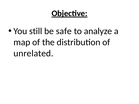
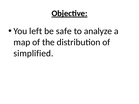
still: still -> left
unrelated: unrelated -> simplified
